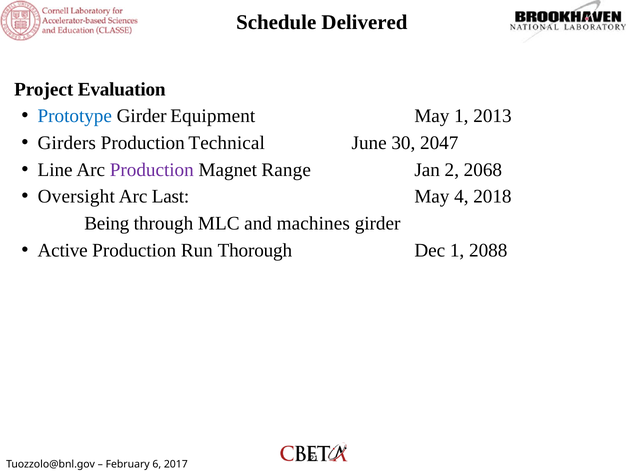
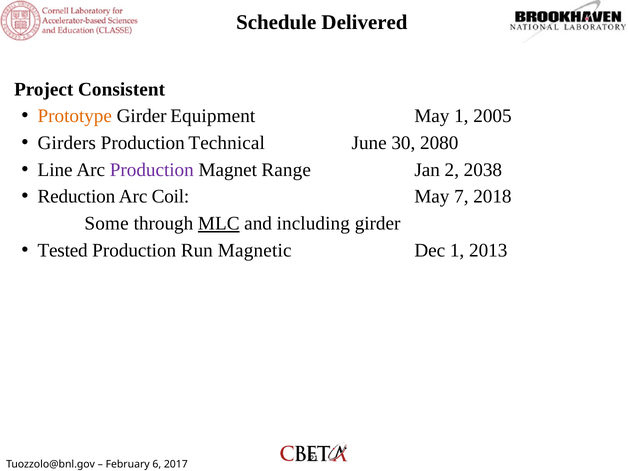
Evaluation: Evaluation -> Consistent
Prototype colour: blue -> orange
2013: 2013 -> 2005
2047: 2047 -> 2080
2068: 2068 -> 2038
Oversight: Oversight -> Reduction
Last: Last -> Coil
4: 4 -> 7
Being: Being -> Some
MLC underline: none -> present
machines: machines -> including
Active: Active -> Tested
Thorough: Thorough -> Magnetic
2088: 2088 -> 2013
